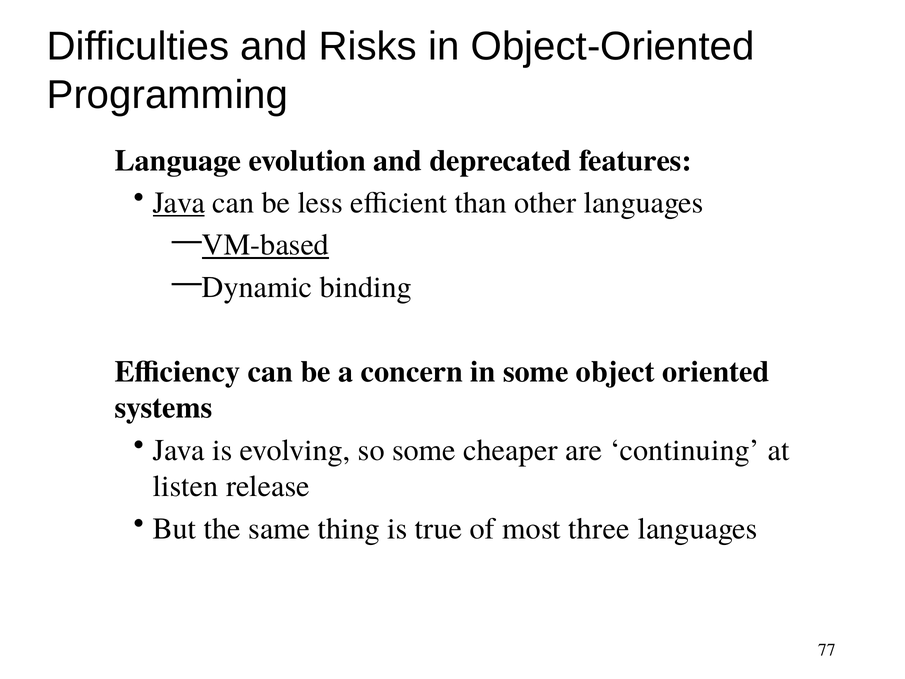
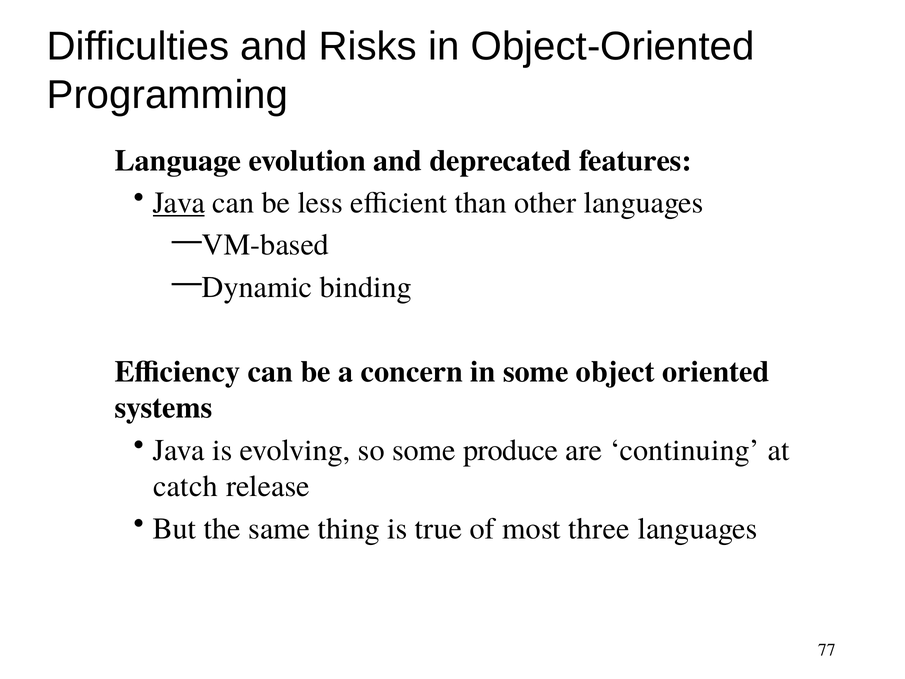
VM-based underline: present -> none
cheaper: cheaper -> produce
listen: listen -> catch
